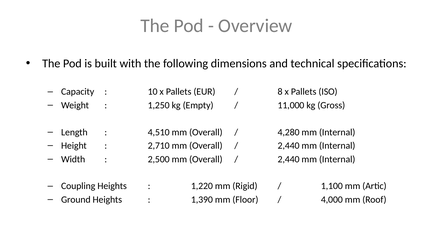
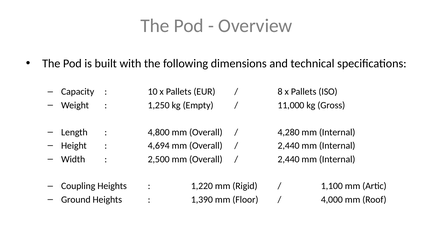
4,510: 4,510 -> 4,800
2,710: 2,710 -> 4,694
